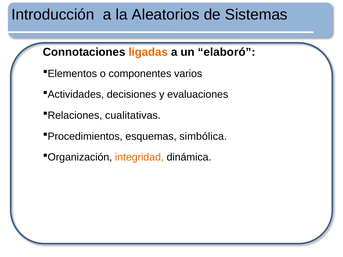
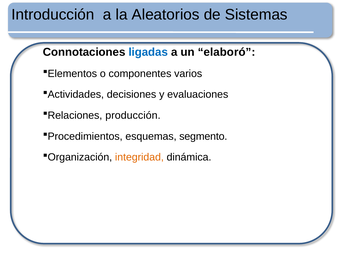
ligadas colour: orange -> blue
cualitativas: cualitativas -> producción
simbólica: simbólica -> segmento
